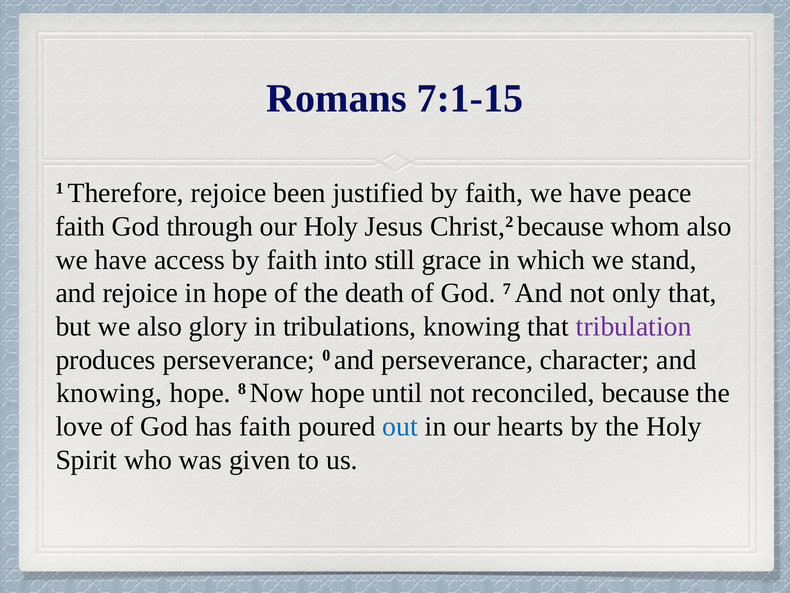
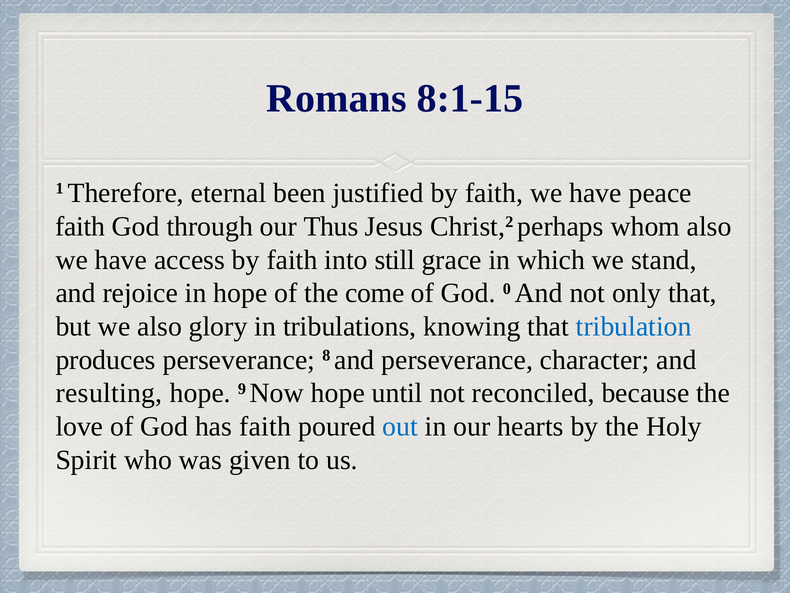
7:1-15: 7:1-15 -> 8:1-15
Therefore rejoice: rejoice -> eternal
our Holy: Holy -> Thus
Christ,2 because: because -> perhaps
death: death -> come
7: 7 -> 0
tribulation colour: purple -> blue
0: 0 -> 8
knowing at (109, 393): knowing -> resulting
8: 8 -> 9
